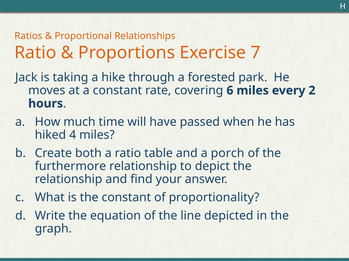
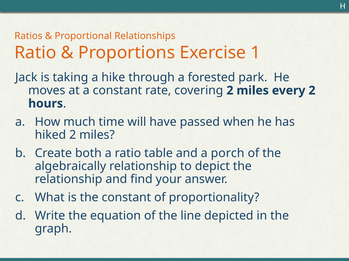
7: 7 -> 1
covering 6: 6 -> 2
hiked 4: 4 -> 2
furthermore: furthermore -> algebraically
